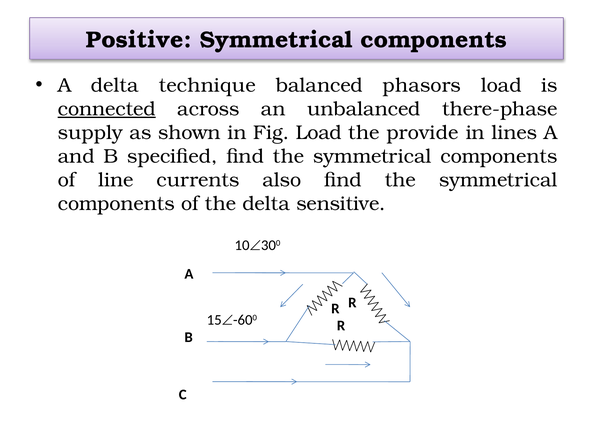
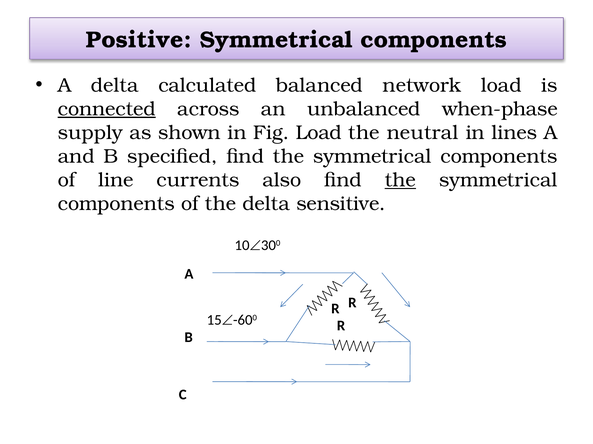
technique: technique -> calculated
phasors: phasors -> network
there-phase: there-phase -> when-phase
provide: provide -> neutral
the at (400, 180) underline: none -> present
